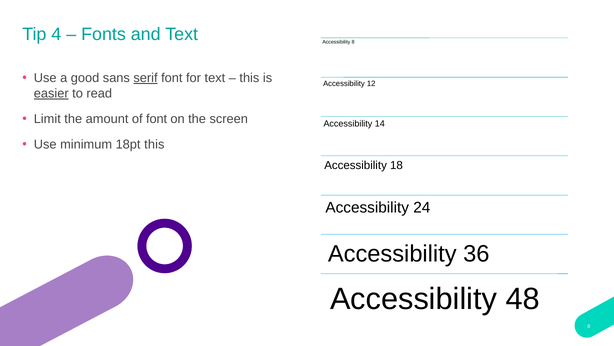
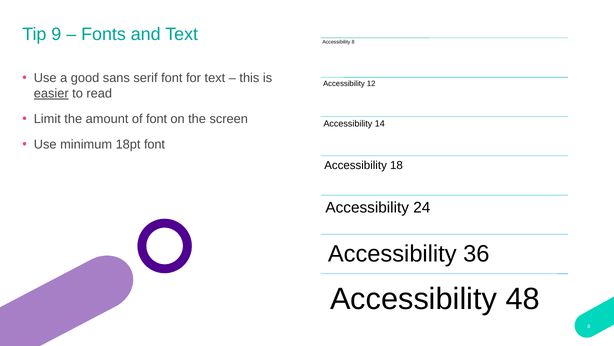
4: 4 -> 9
serif underline: present -> none
18pt this: this -> font
